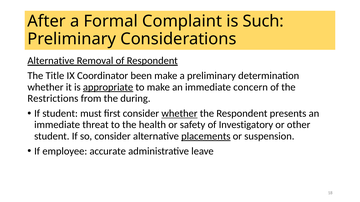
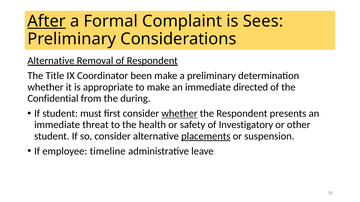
After underline: none -> present
Such: Such -> Sees
appropriate underline: present -> none
concern: concern -> directed
Restrictions: Restrictions -> Confidential
accurate: accurate -> timeline
